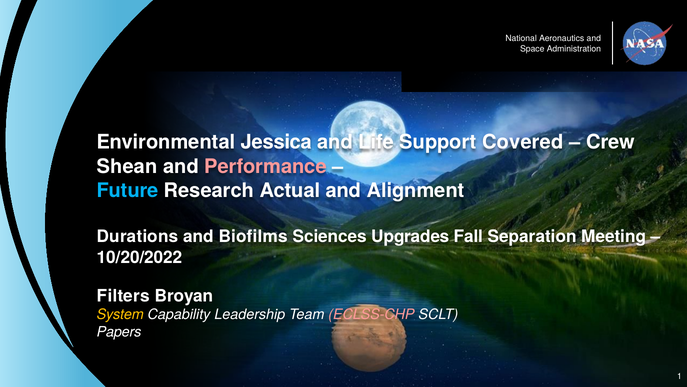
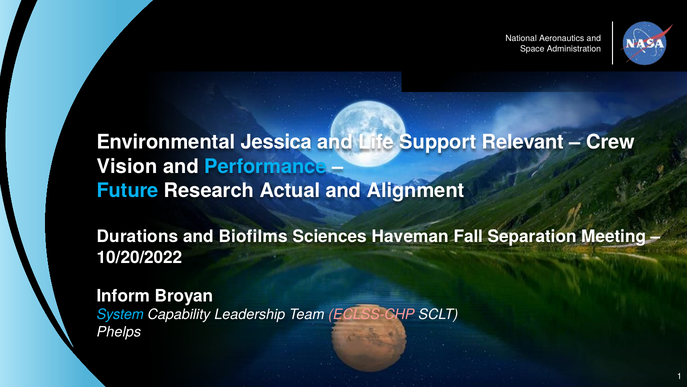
Covered: Covered -> Relevant
Shean: Shean -> Vision
Performance colour: pink -> light blue
Upgrades: Upgrades -> Haveman
Filters: Filters -> Inform
System colour: yellow -> light blue
Papers: Papers -> Phelps
